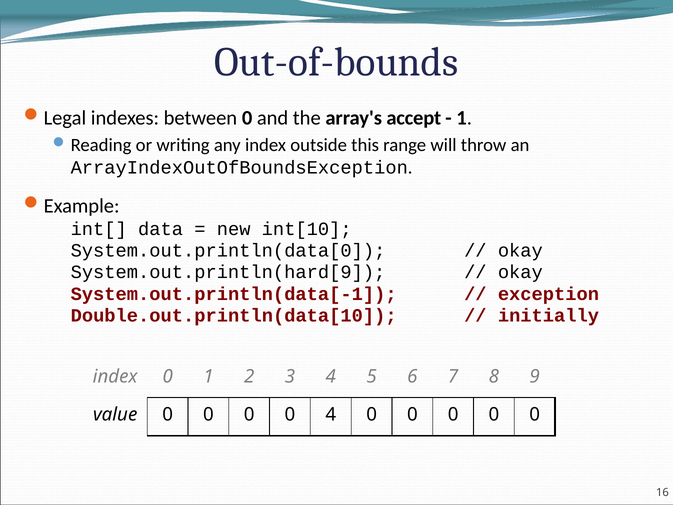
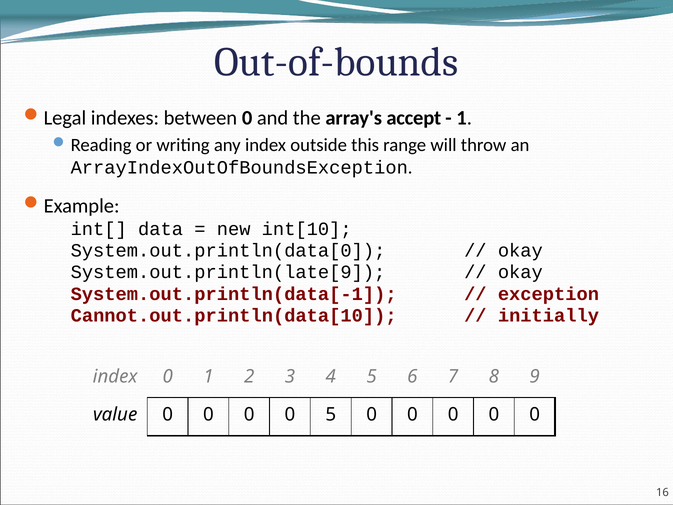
System.out.println(hard[9: System.out.println(hard[9 -> System.out.println(late[9
Double.out.println(data[10: Double.out.println(data[10 -> Cannot.out.println(data[10
0 4: 4 -> 5
